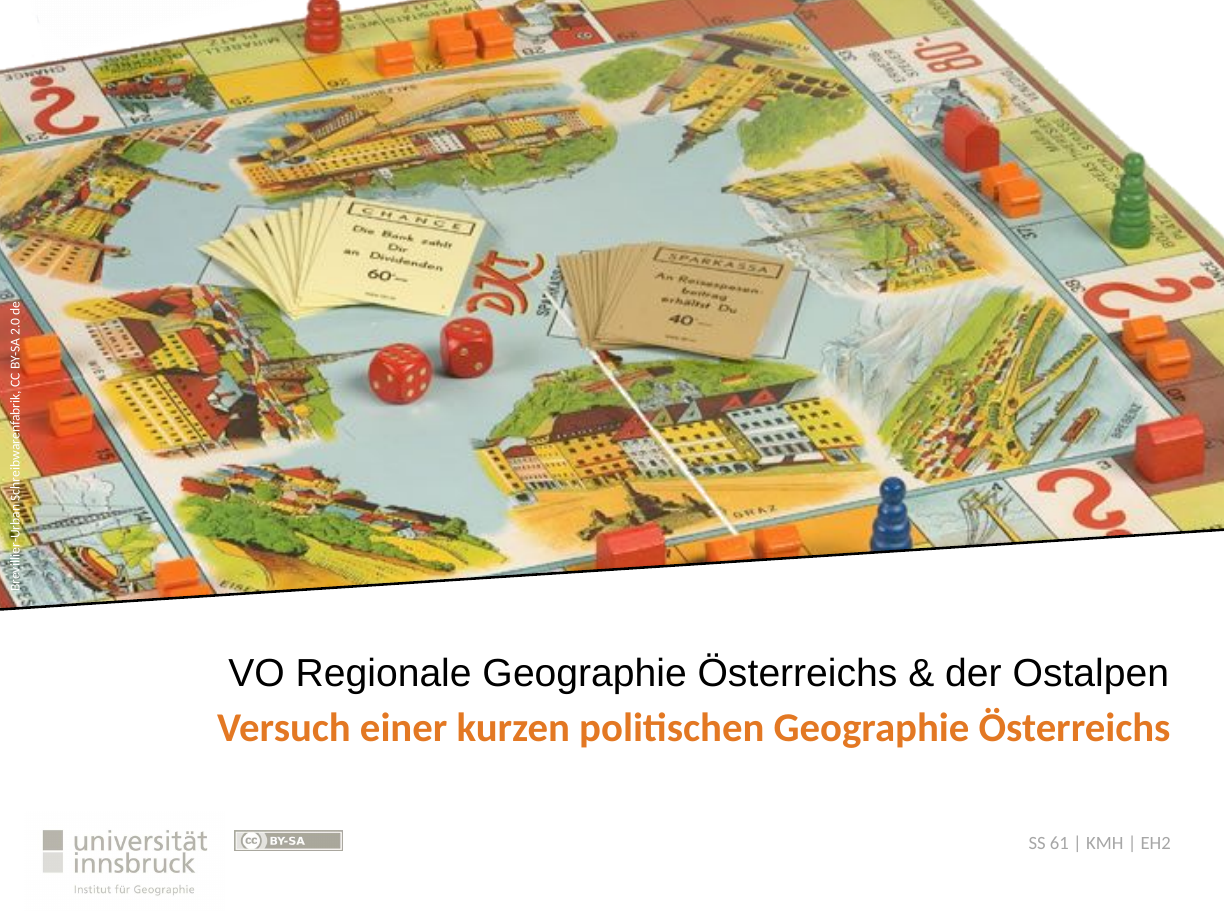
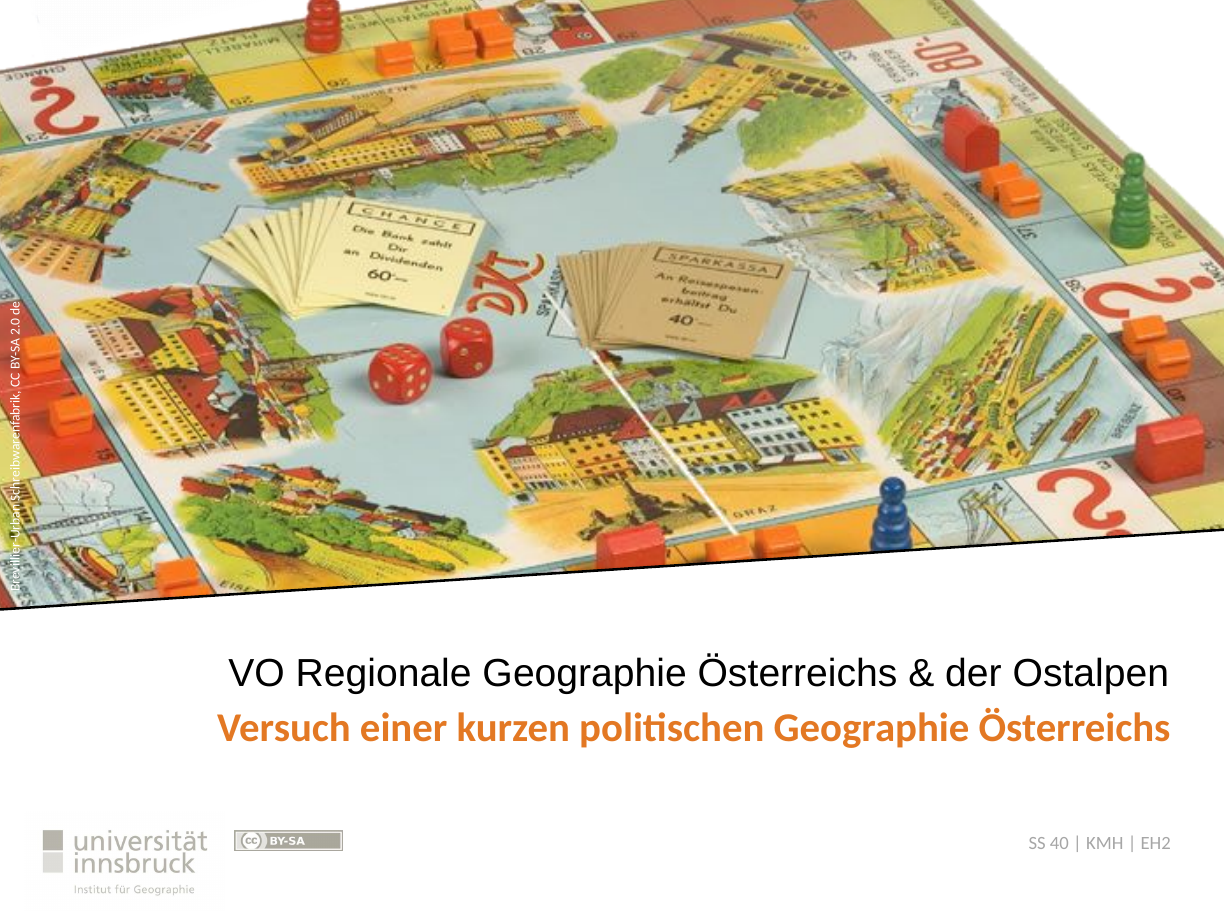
61: 61 -> 40
